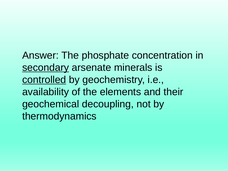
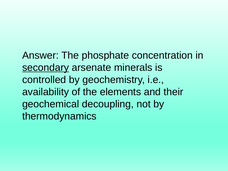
controlled underline: present -> none
